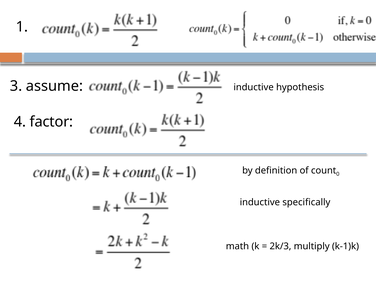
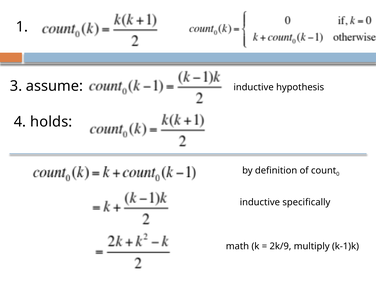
factor: factor -> holds
2k/3: 2k/3 -> 2k/9
